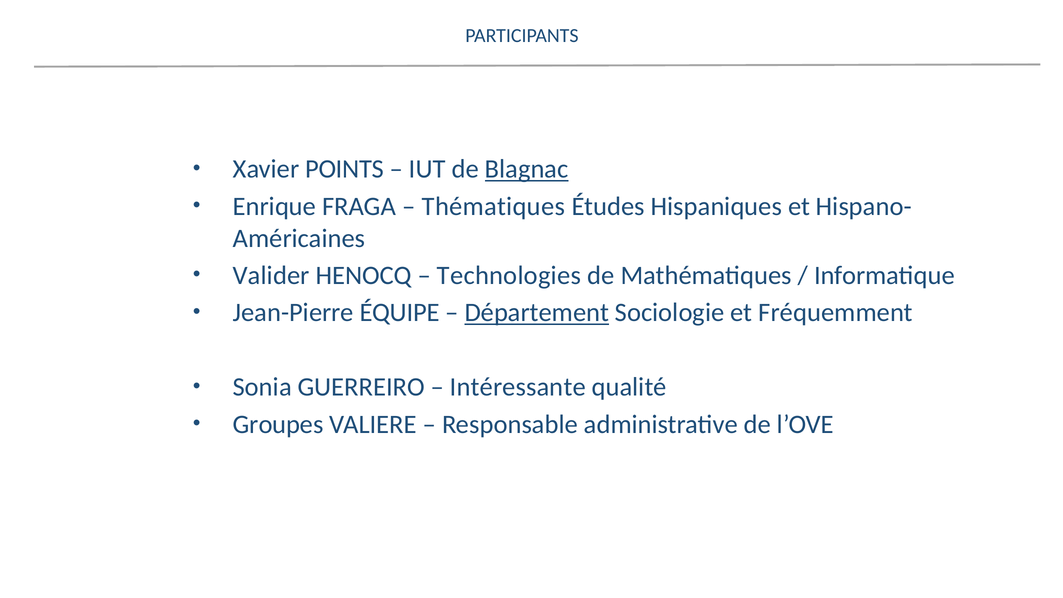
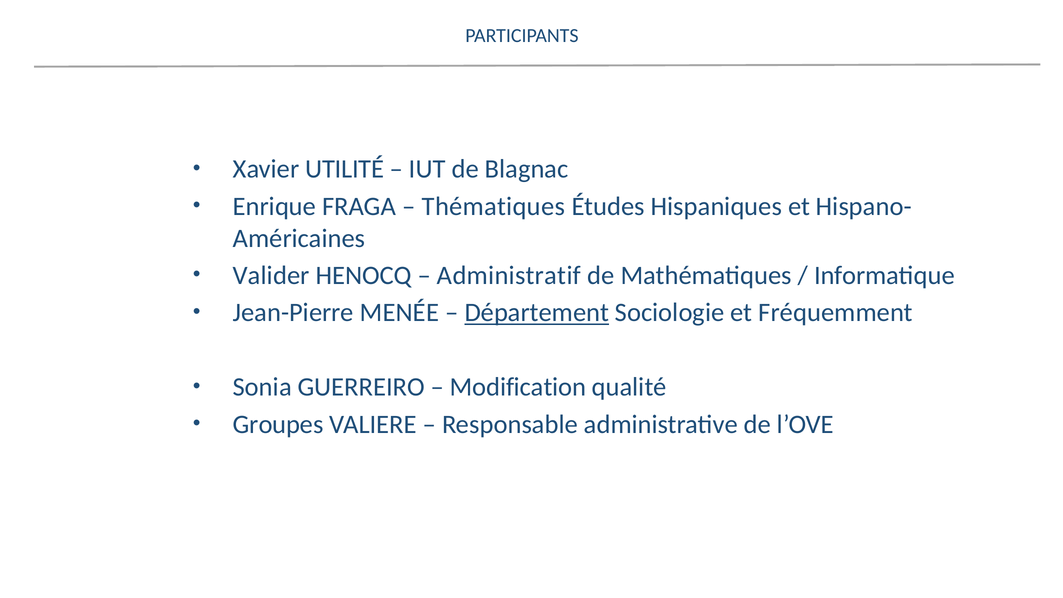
POINTS: POINTS -> UTILITÉ
Blagnac underline: present -> none
Technologies: Technologies -> Administratif
ÉQUIPE: ÉQUIPE -> MENÉE
Intéressante: Intéressante -> Modification
